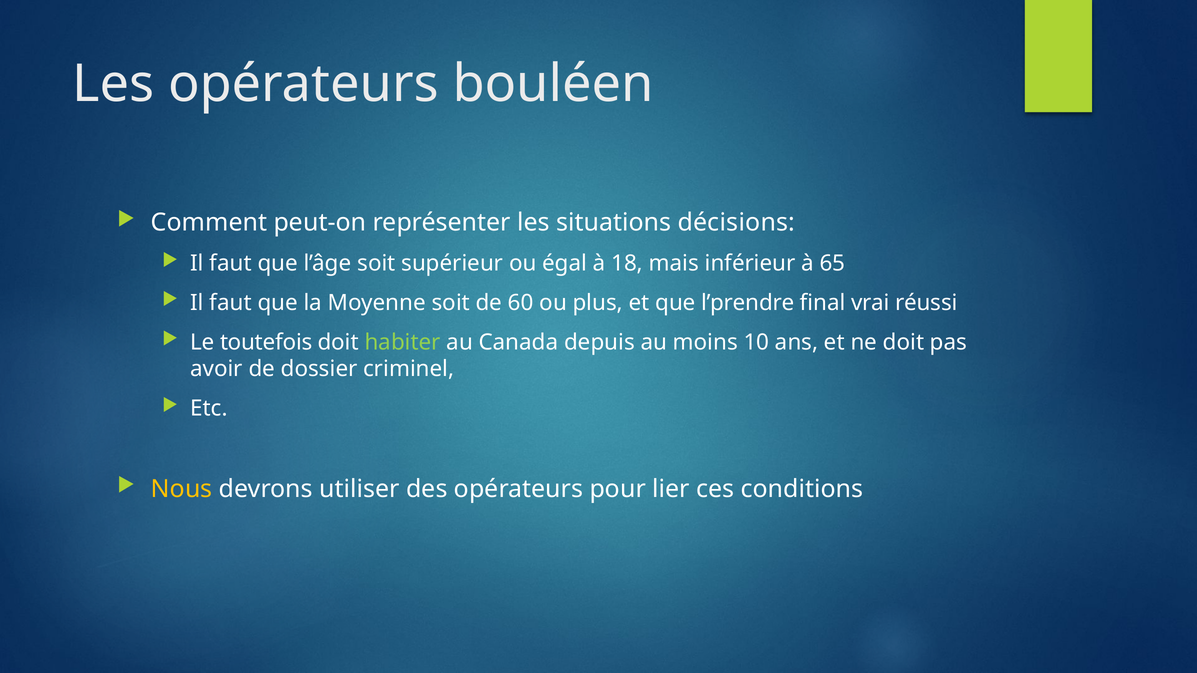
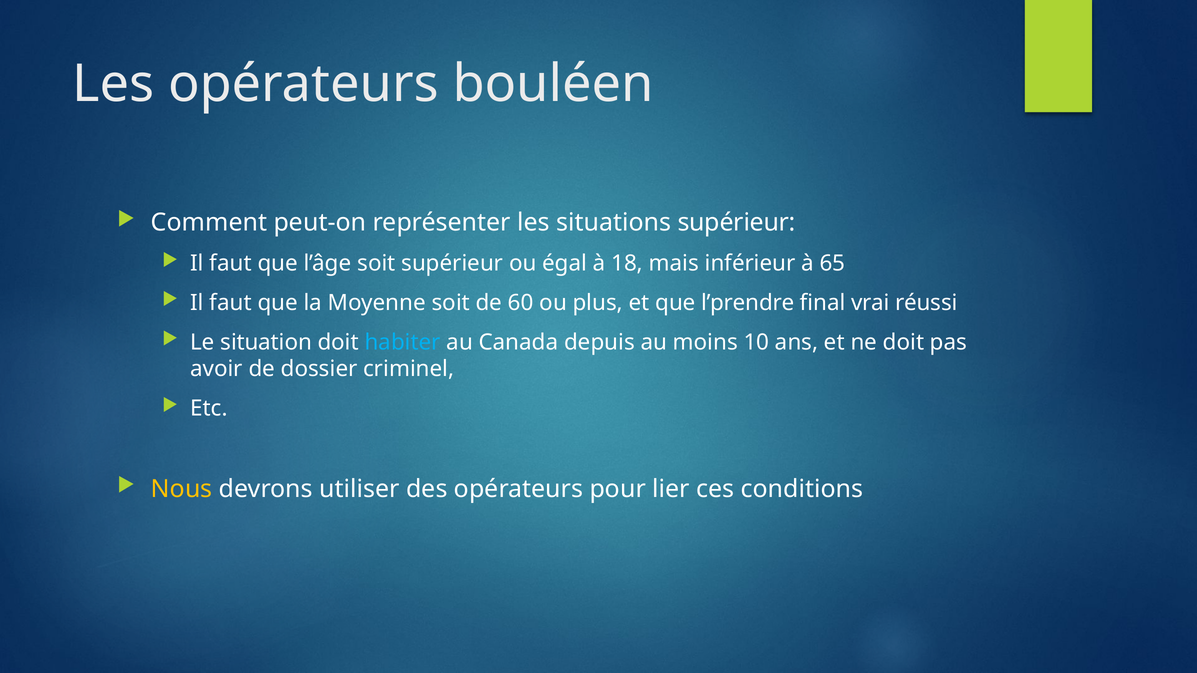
situations décisions: décisions -> supérieur
toutefois: toutefois -> situation
habiter colour: light green -> light blue
